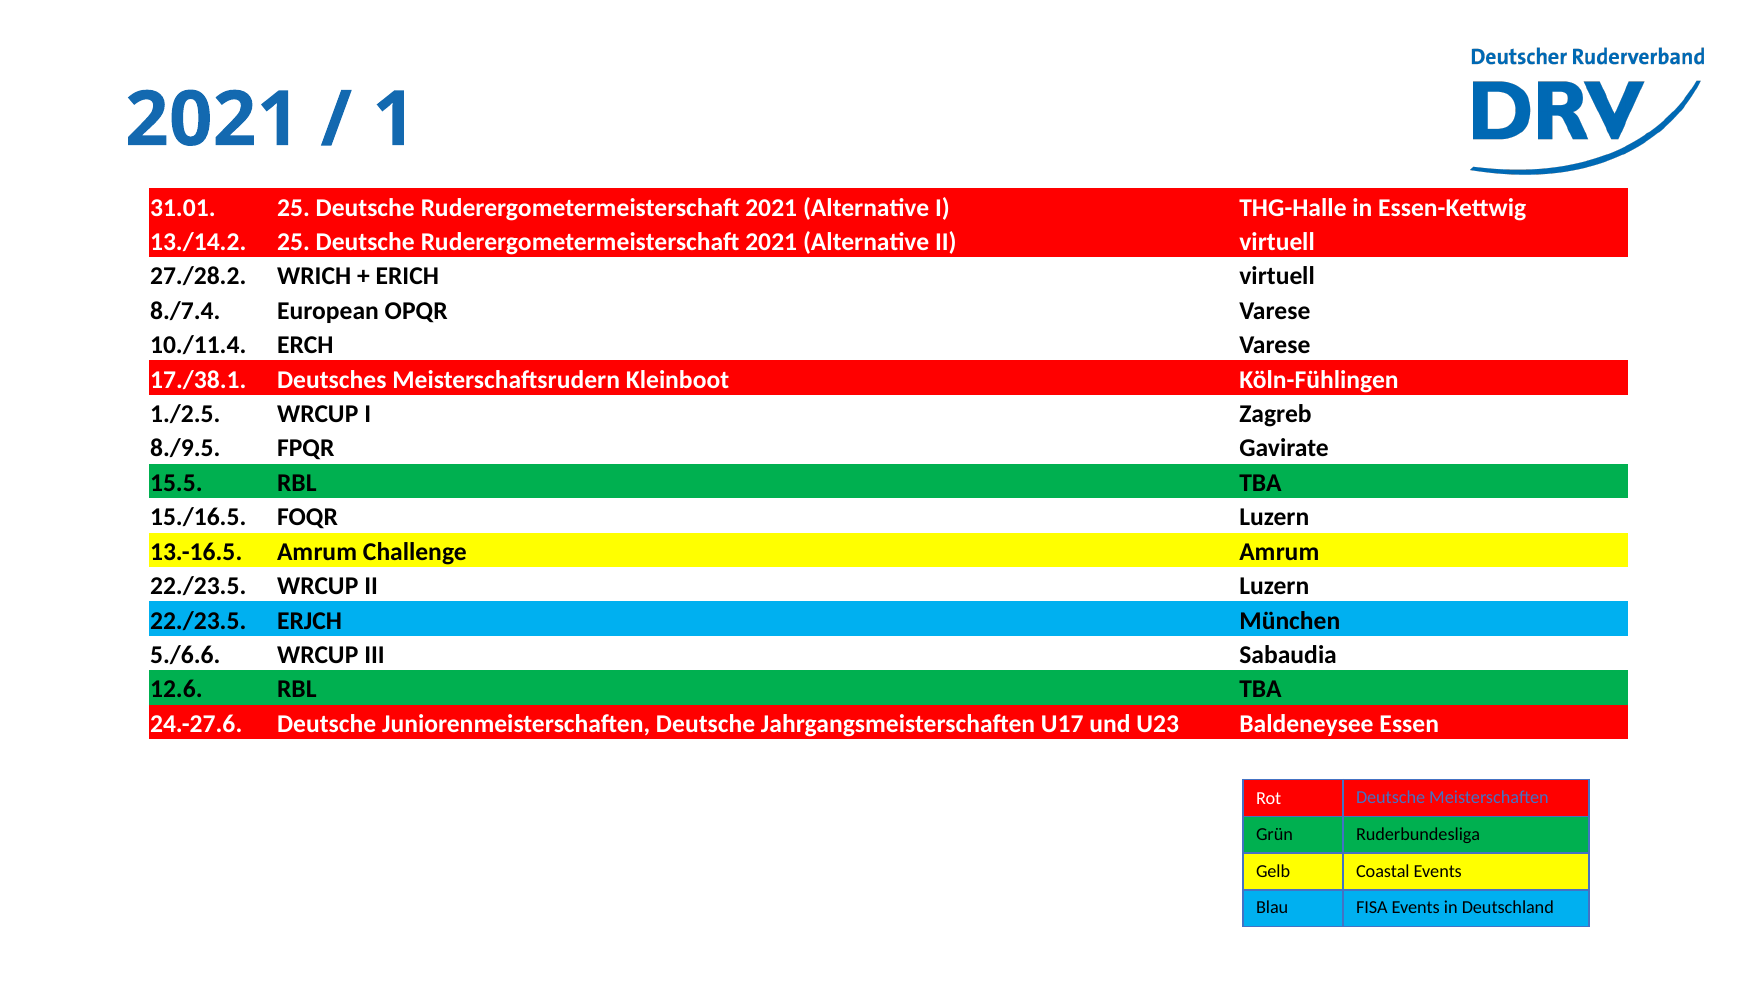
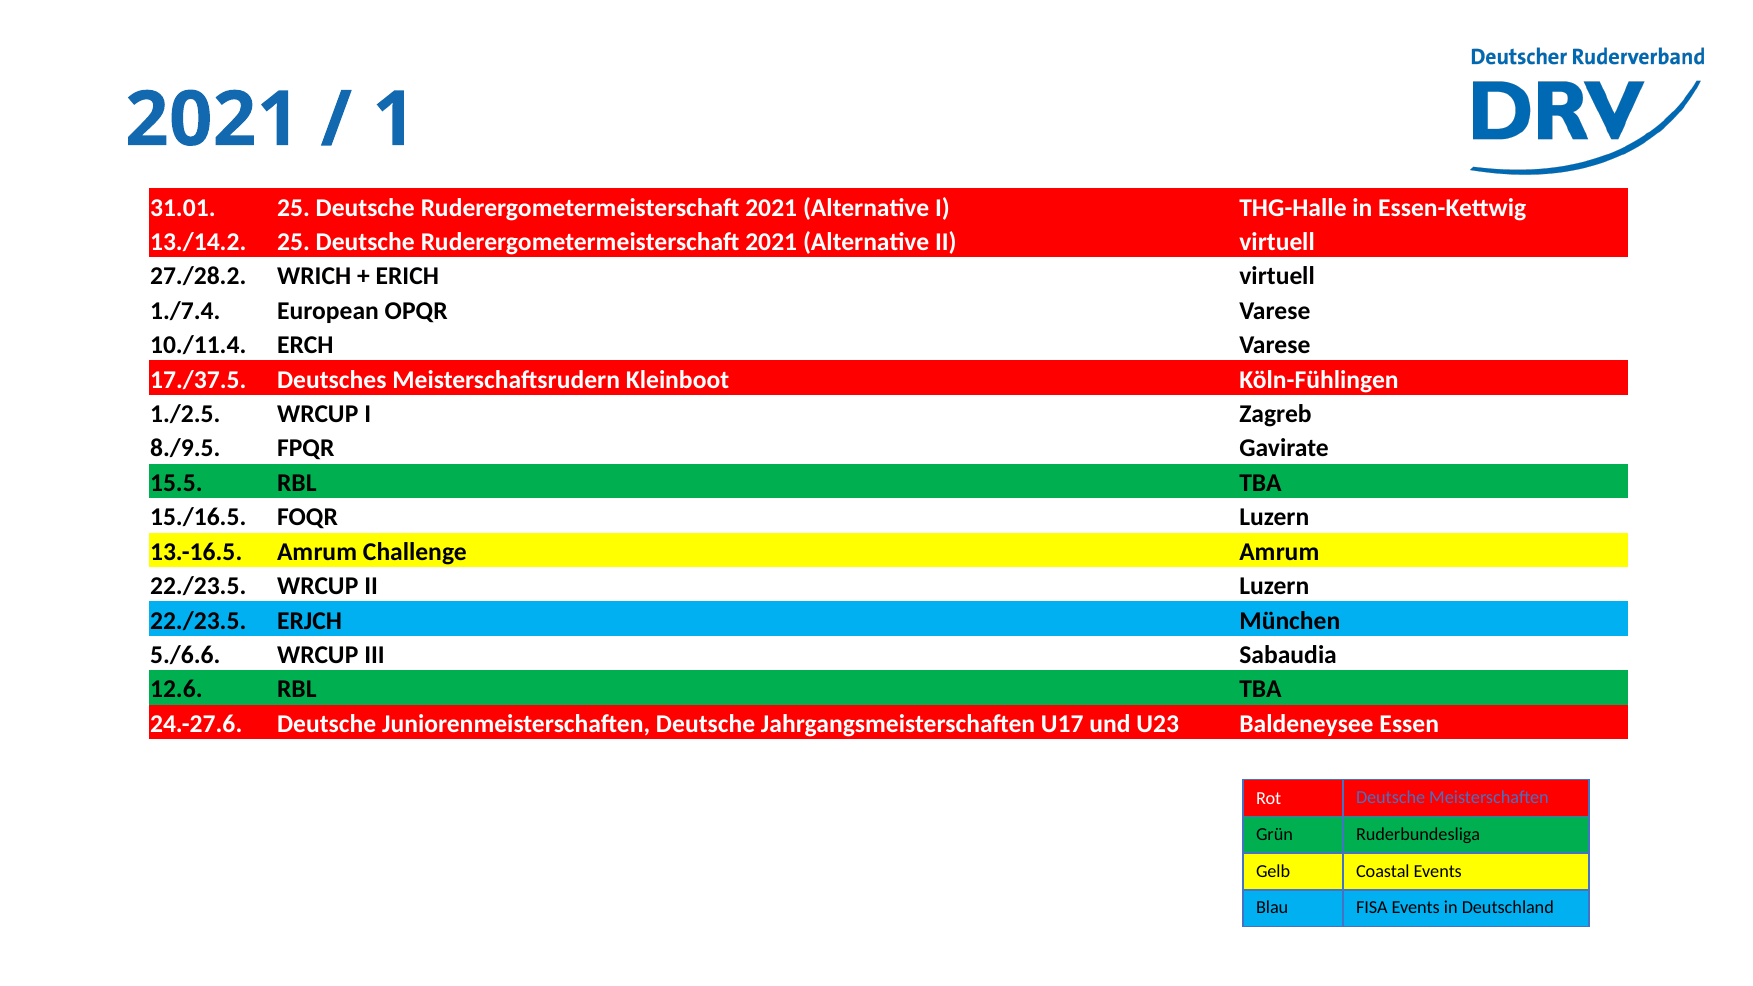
8./7.4: 8./7.4 -> 1./7.4
17./38.1: 17./38.1 -> 17./37.5
